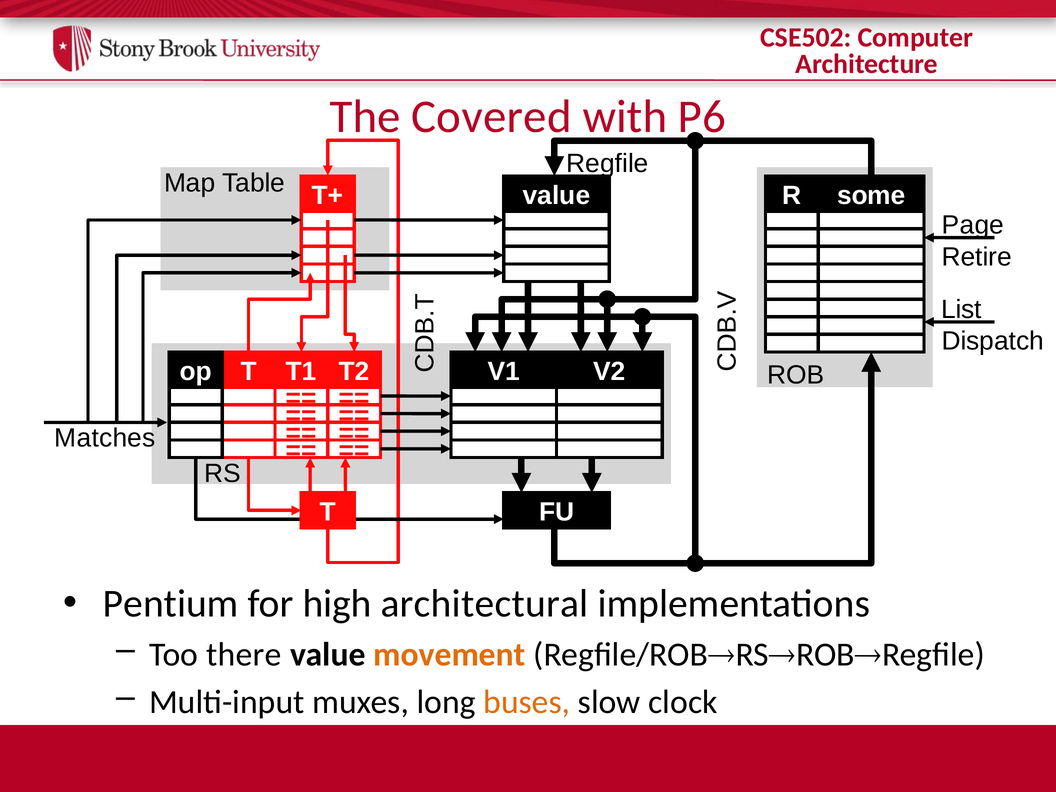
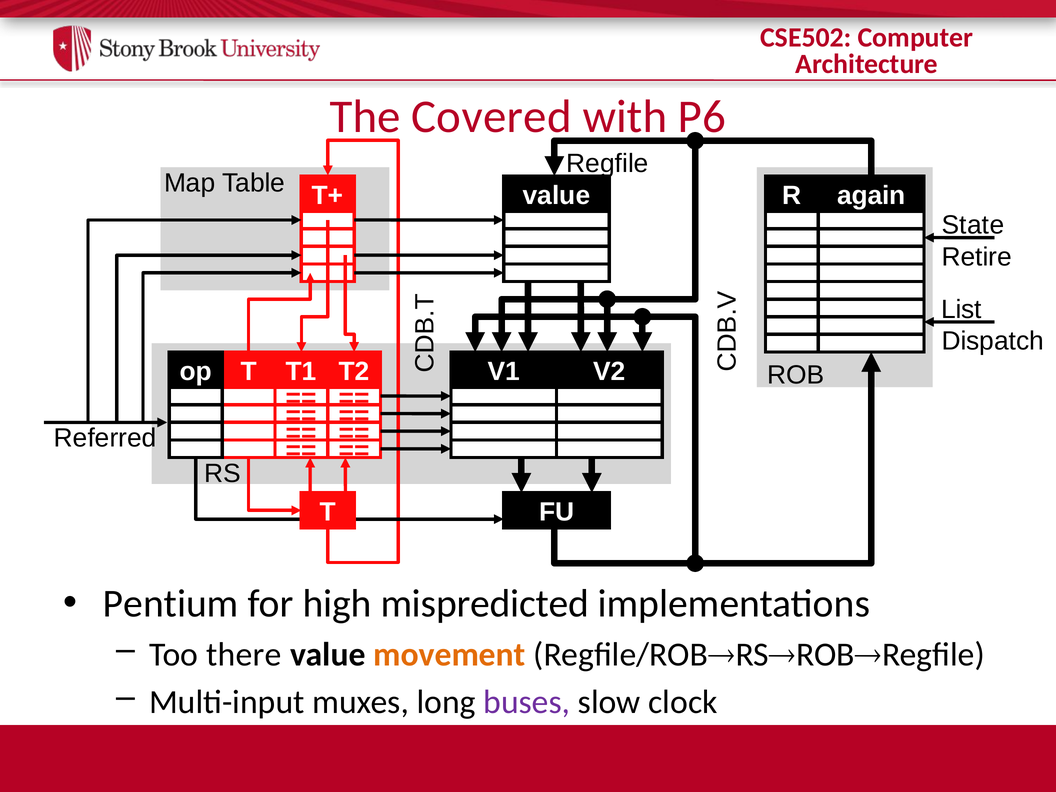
some: some -> again
Page: Page -> State
Matches: Matches -> Referred
architectural: architectural -> mispredicted
buses colour: orange -> purple
